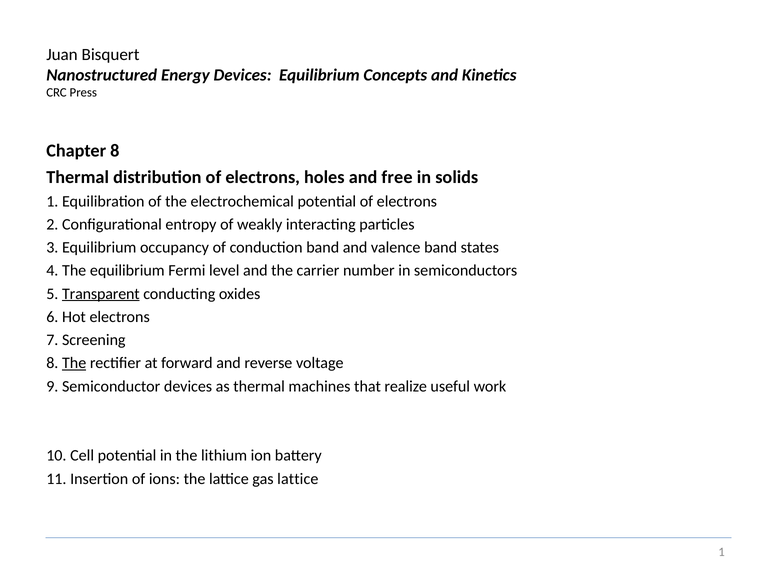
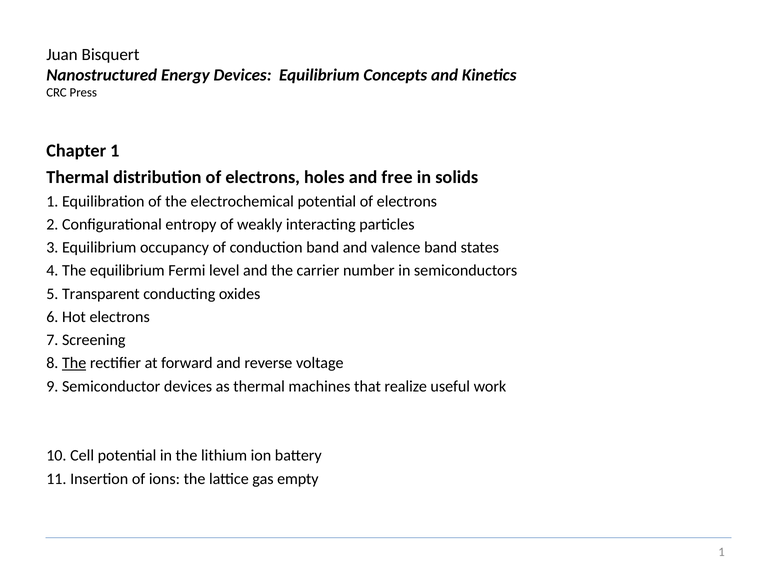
Chapter 8: 8 -> 1
Transparent underline: present -> none
gas lattice: lattice -> empty
